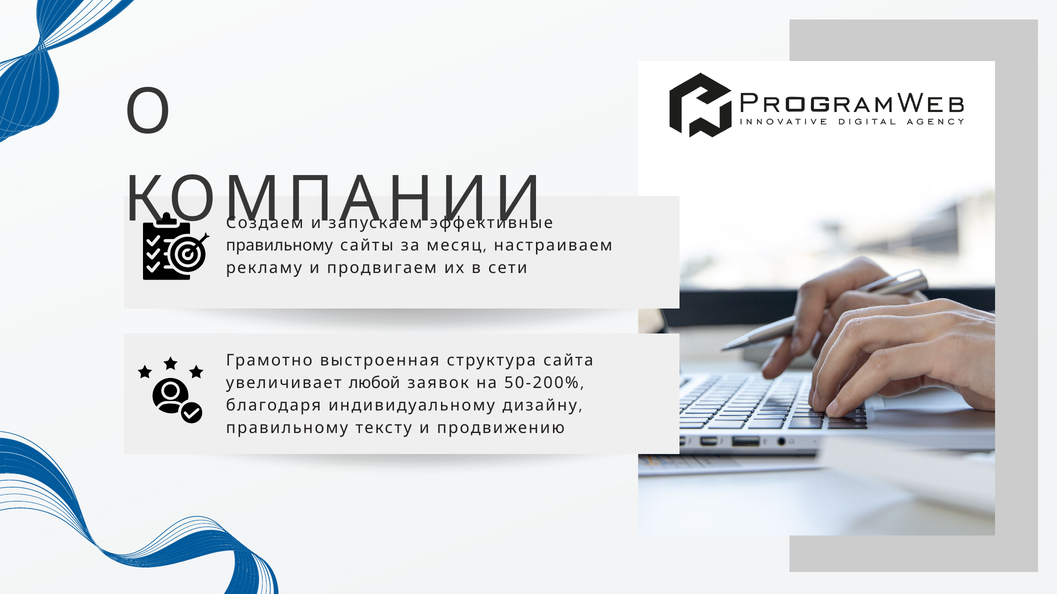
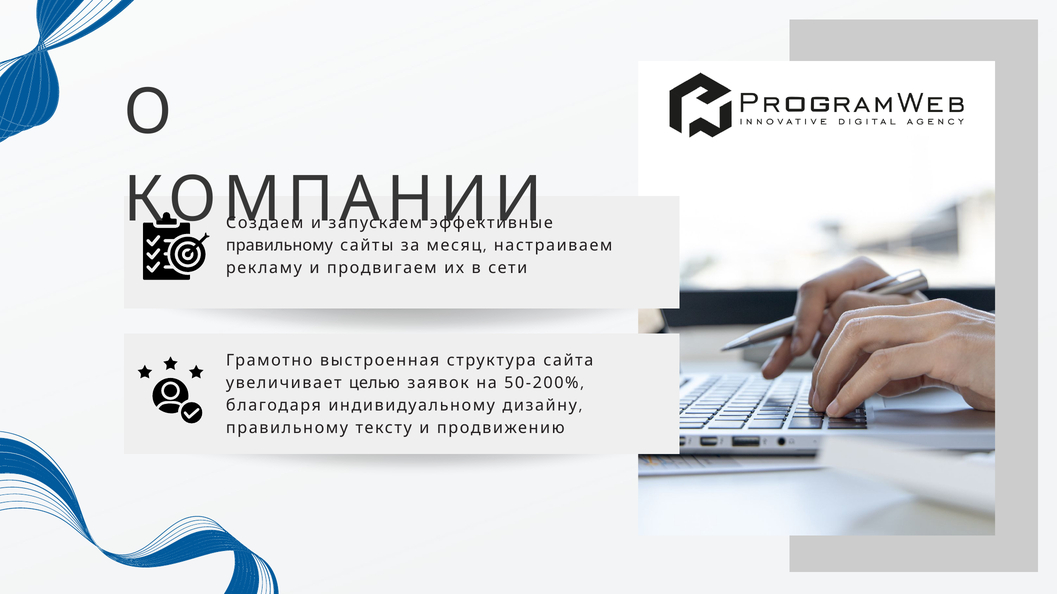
любой: любой -> целью
